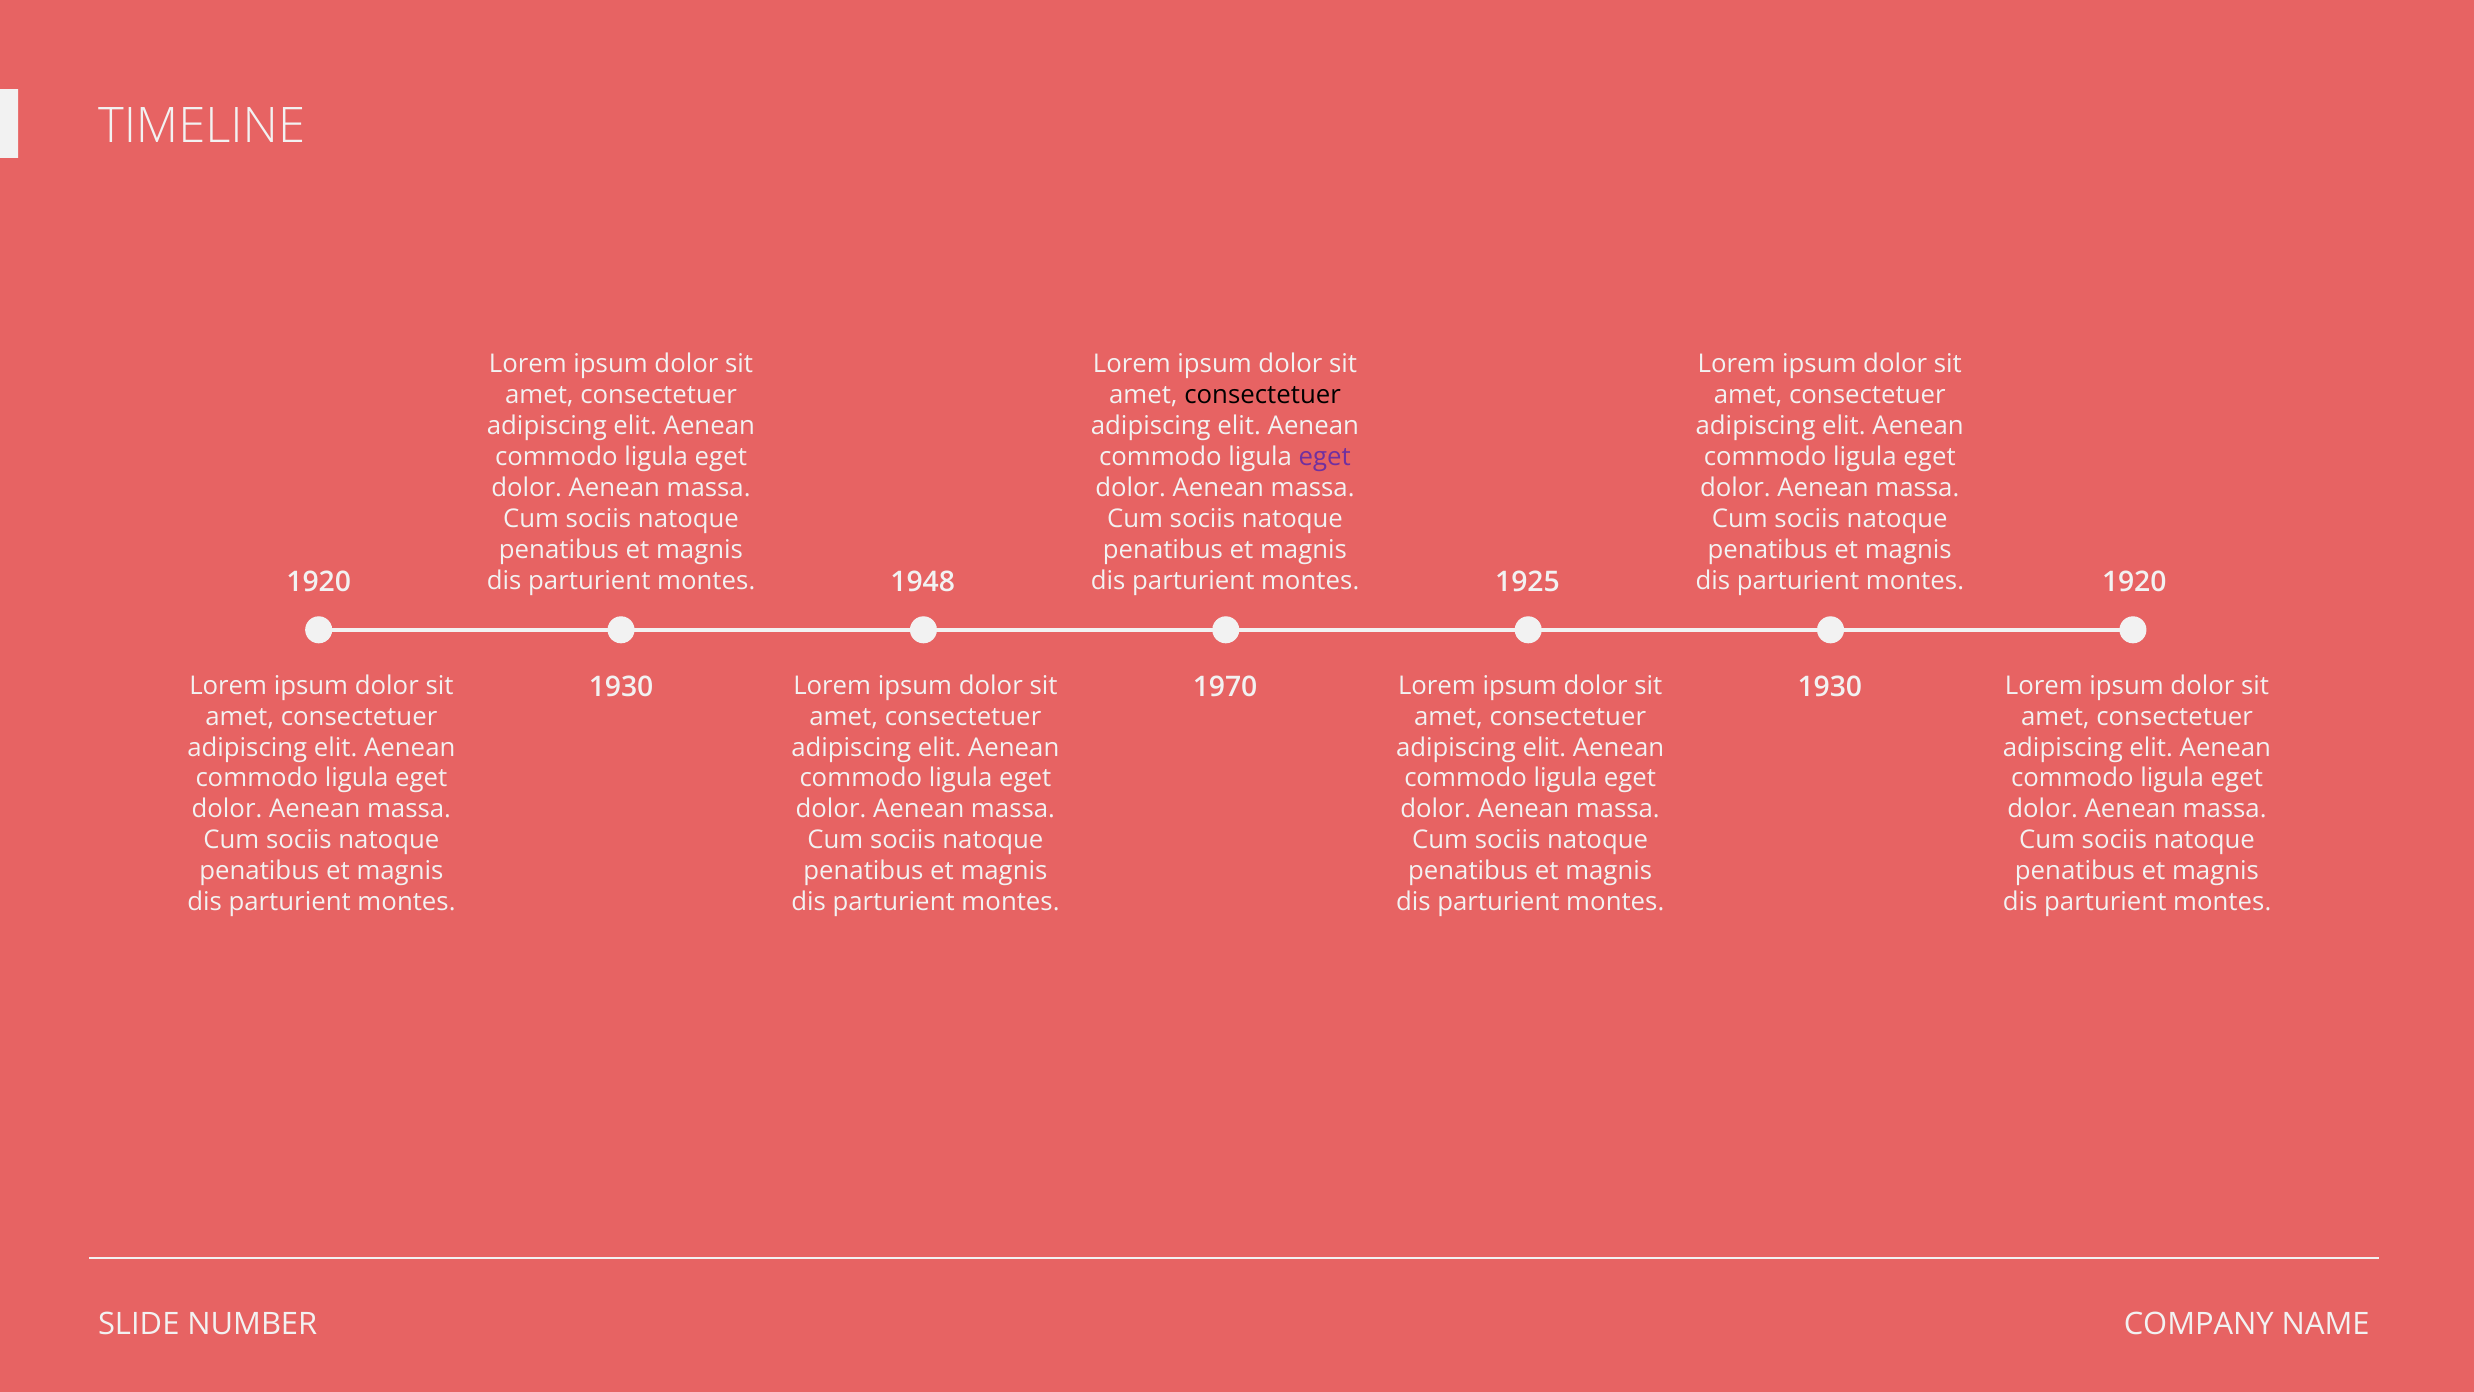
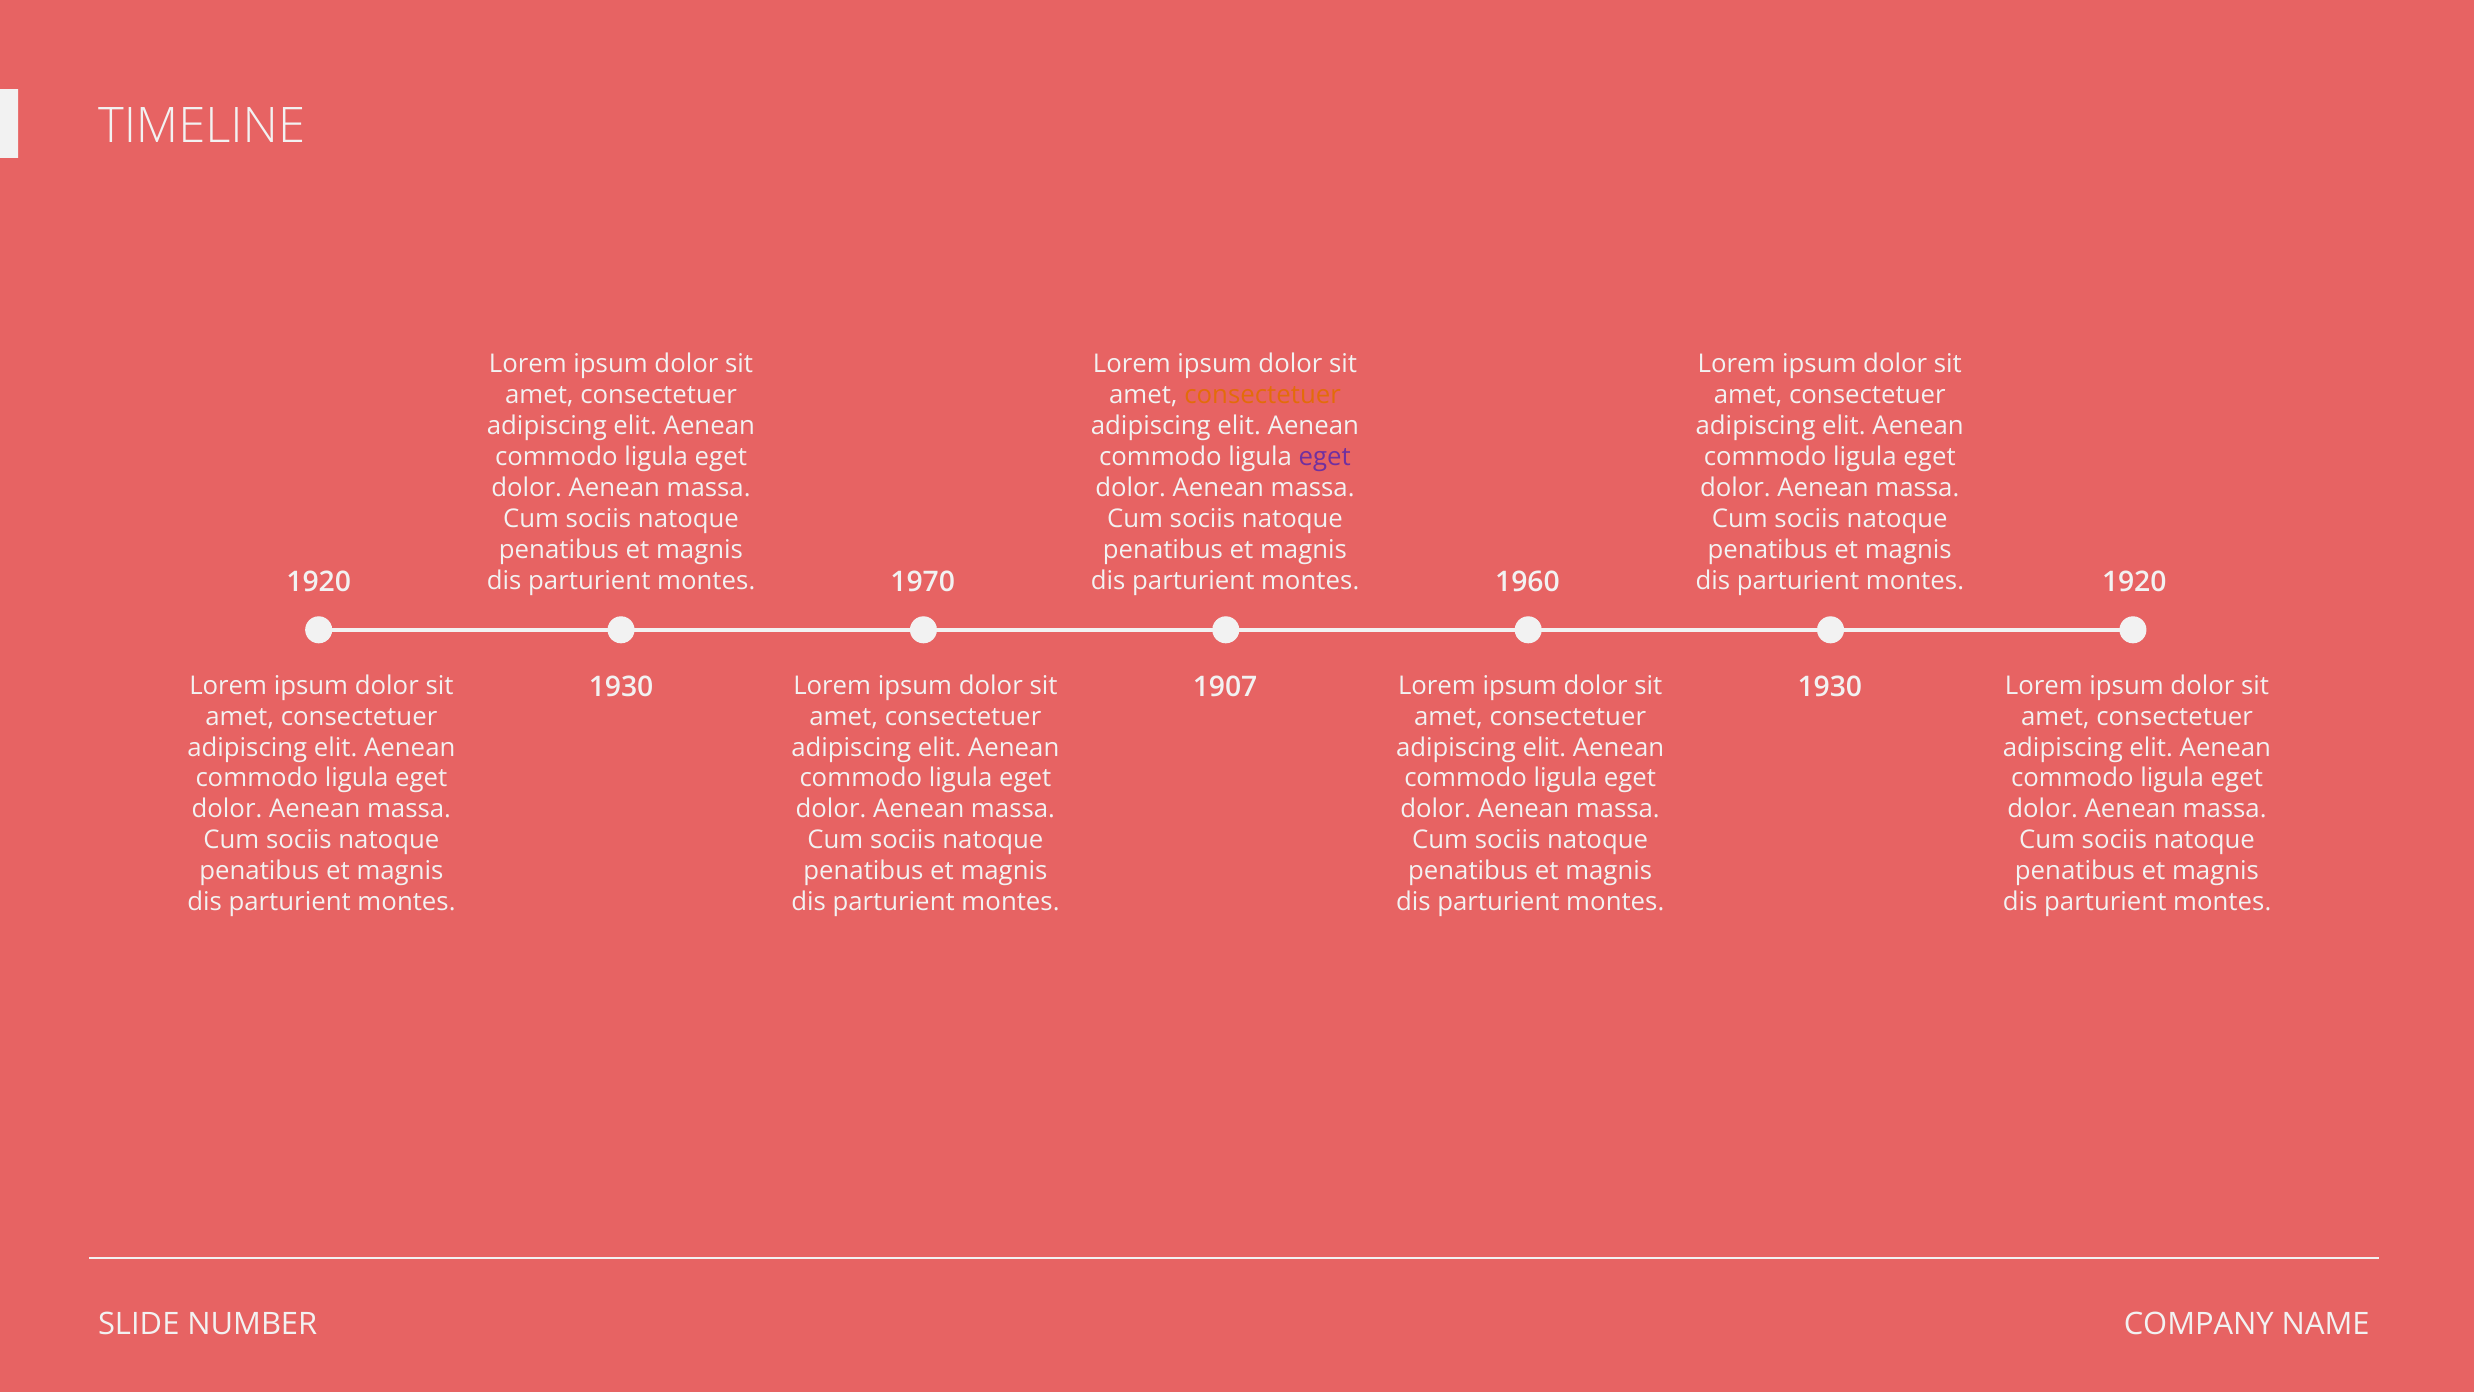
consectetuer at (1263, 395) colour: black -> orange
1948: 1948 -> 1970
1925: 1925 -> 1960
1970: 1970 -> 1907
